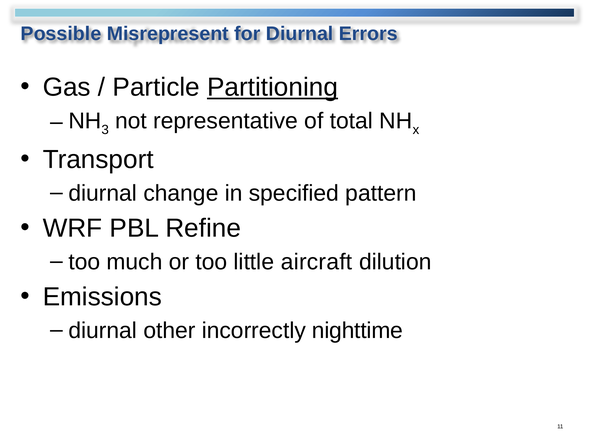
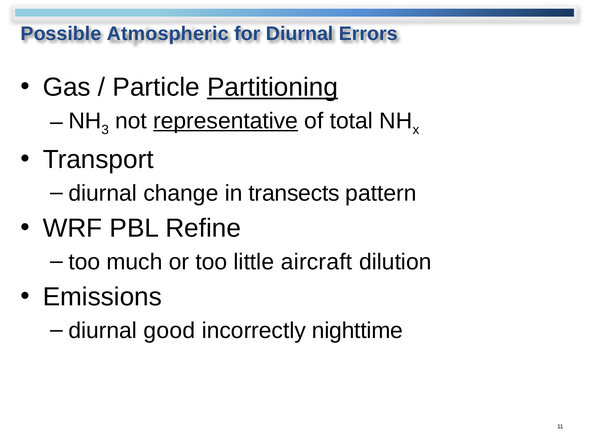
Misrepresent: Misrepresent -> Atmospheric
representative underline: none -> present
specified: specified -> transects
other: other -> good
